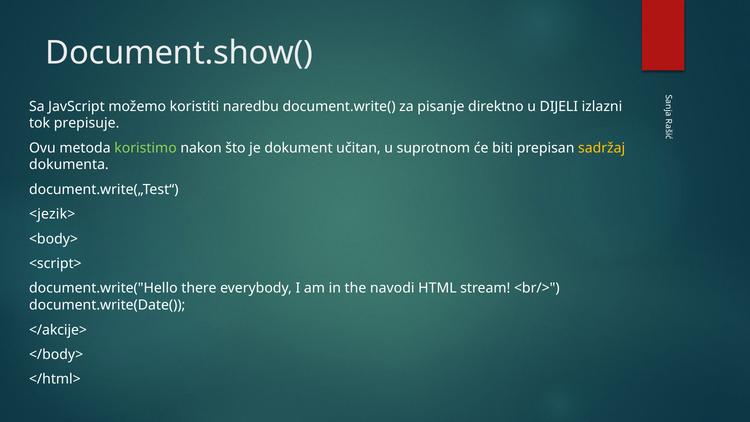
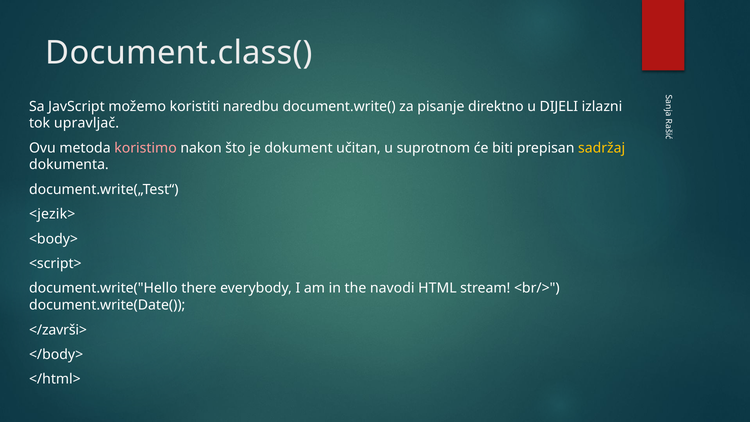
Document.show(: Document.show( -> Document.class(
prepisuje: prepisuje -> upravljač
koristimo colour: light green -> pink
</akcije>: </akcije> -> </završi>
